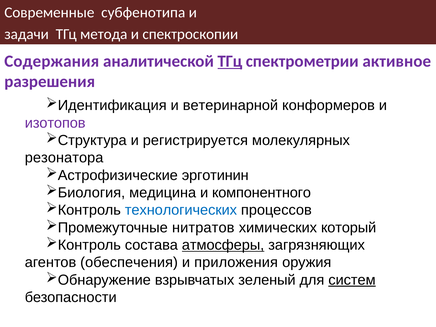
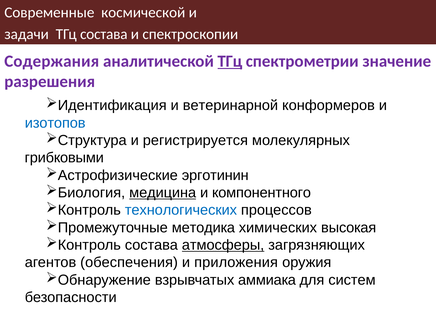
субфенотипа: субфенотипа -> космической
ТГц метода: метода -> состава
активное: активное -> значение
изотопов colour: purple -> blue
резонатора: резонатора -> грибковыми
медицина underline: none -> present
нитратов: нитратов -> методика
который: который -> высокая
зеленый: зеленый -> аммиака
систем underline: present -> none
